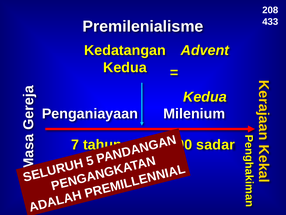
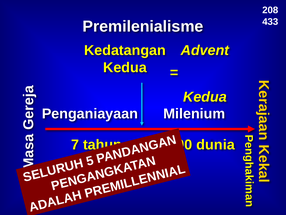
sadar: sadar -> dunia
